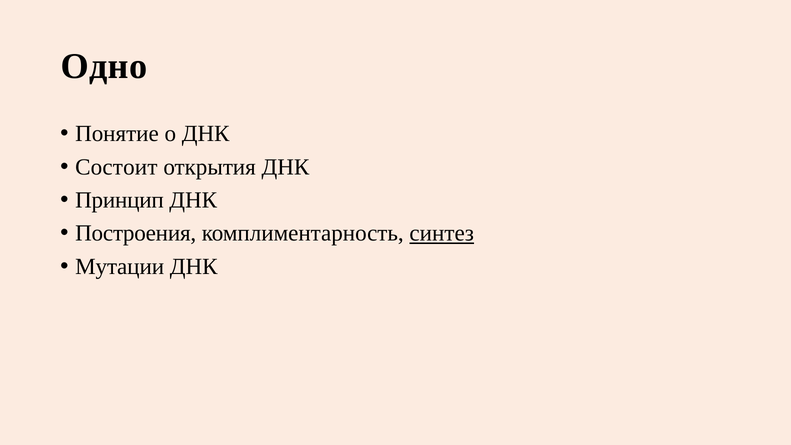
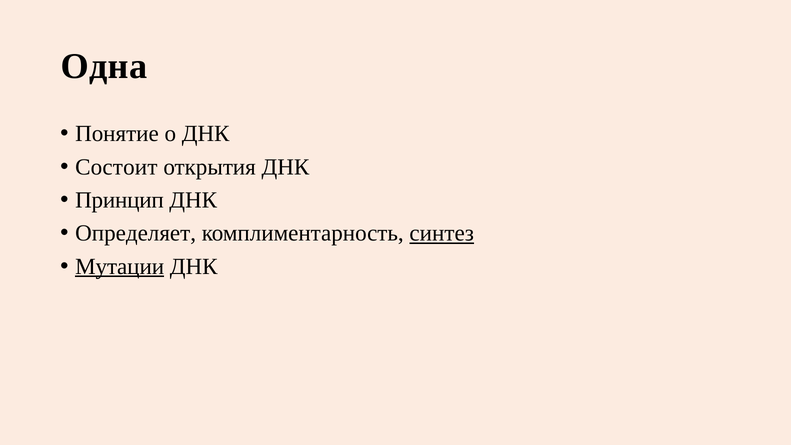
Одно: Одно -> Одна
Построения: Построения -> Определяет
Мутации underline: none -> present
